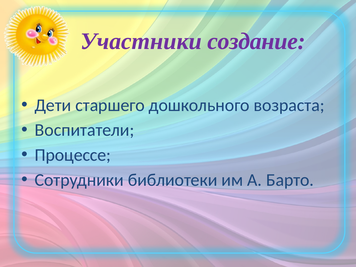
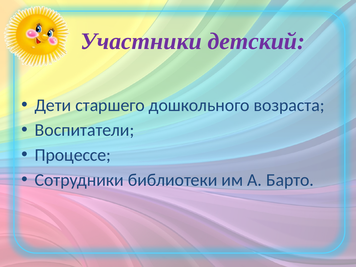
создание: создание -> детский
